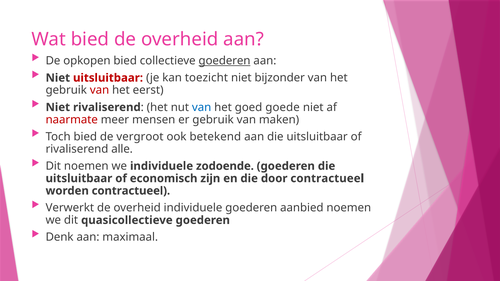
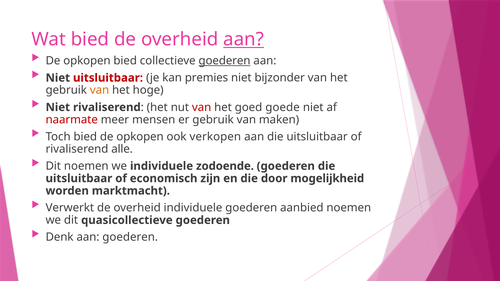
aan at (244, 39) underline: none -> present
toezicht: toezicht -> premies
van at (100, 90) colour: red -> orange
eerst: eerst -> hoge
van at (202, 107) colour: blue -> red
bied de vergroot: vergroot -> opkopen
betekend: betekend -> verkopen
door contractueel: contractueel -> mogelijkheid
worden contractueel: contractueel -> marktmacht
aan maximaal: maximaal -> goederen
